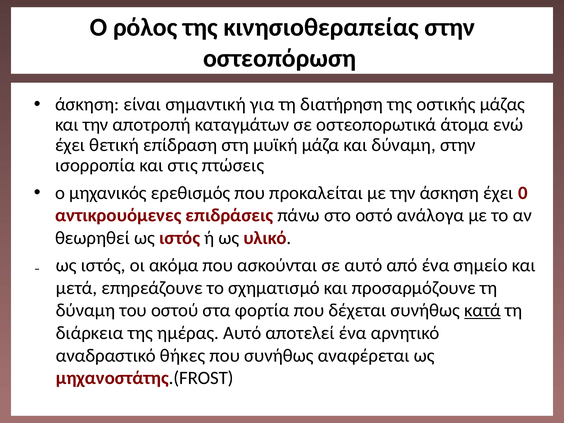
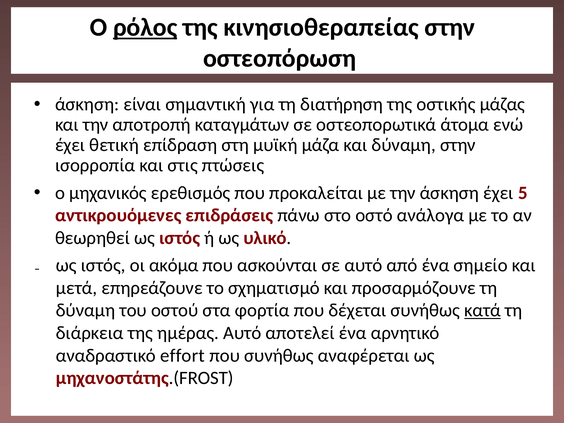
ρόλος underline: none -> present
0: 0 -> 5
θήκες: θήκες -> effort
